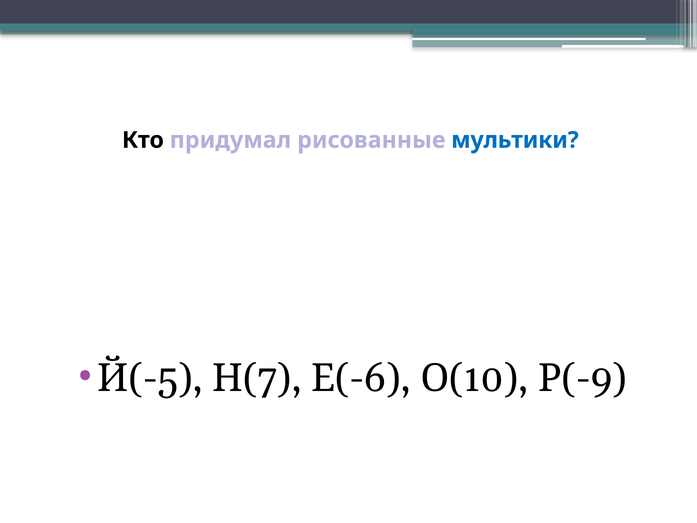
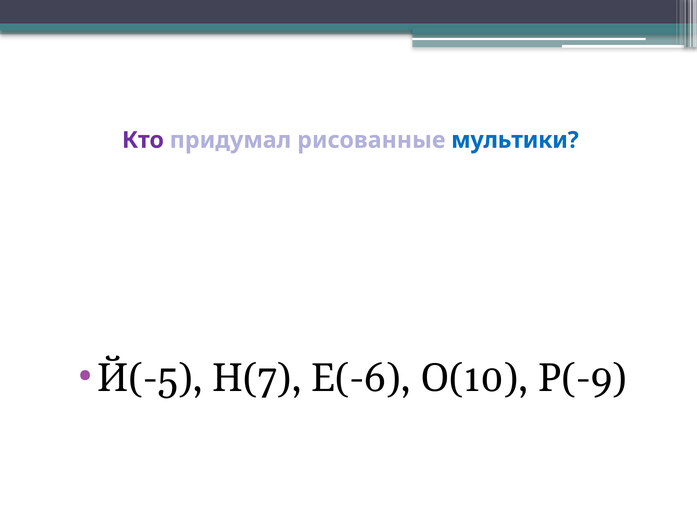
Кто colour: black -> purple
